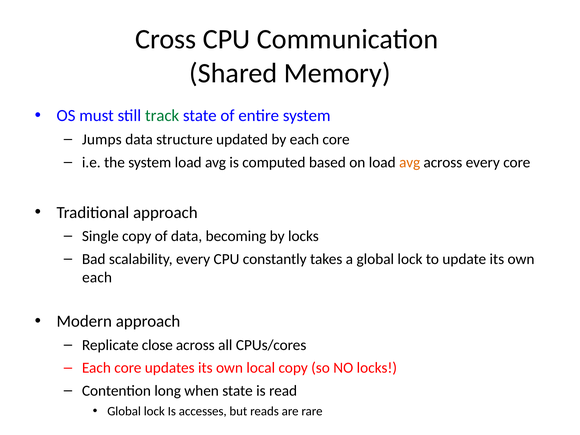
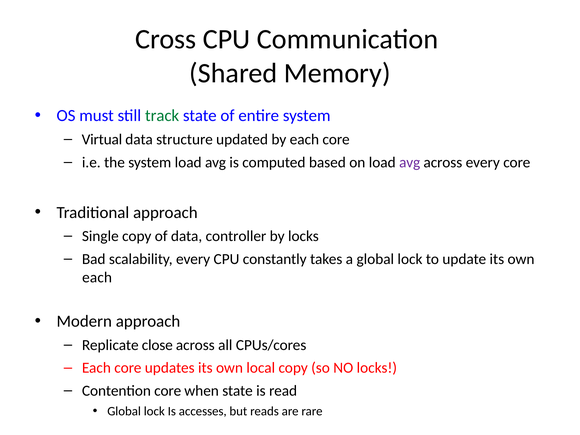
Jumps: Jumps -> Virtual
avg at (410, 162) colour: orange -> purple
becoming: becoming -> controller
Contention long: long -> core
